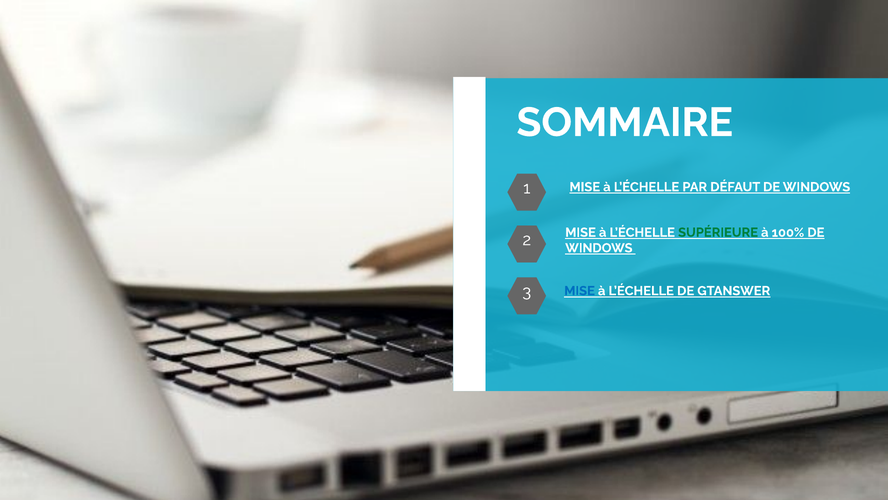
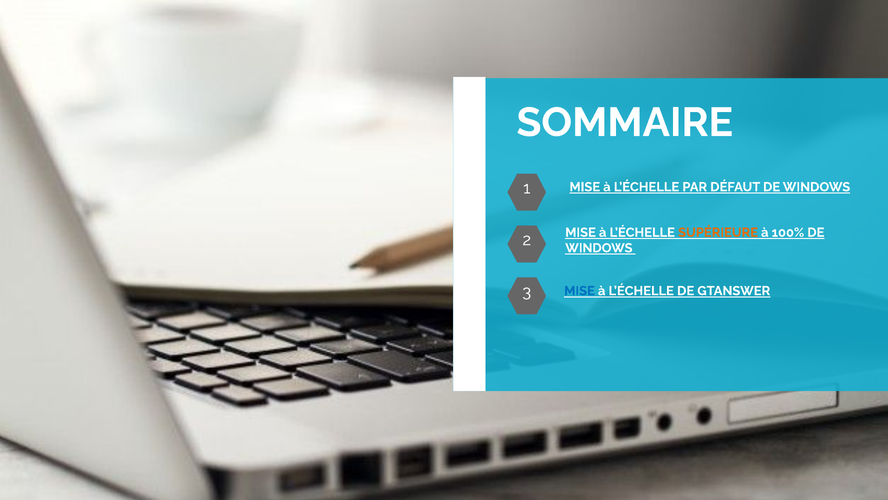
SUPÉRIEURE colour: green -> orange
